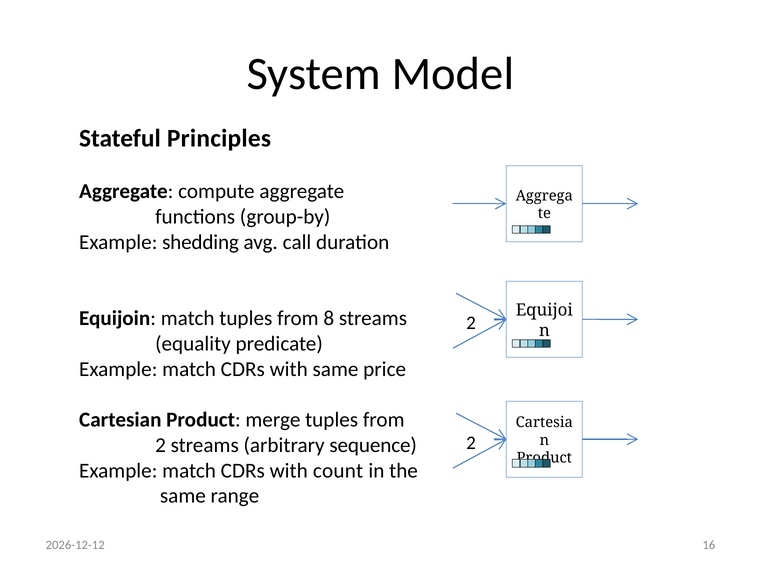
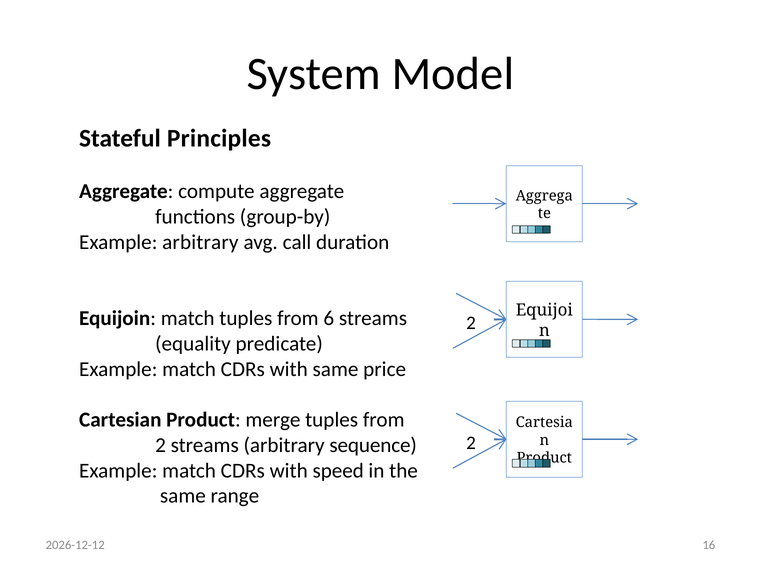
Example shedding: shedding -> arbitrary
8: 8 -> 6
count: count -> speed
